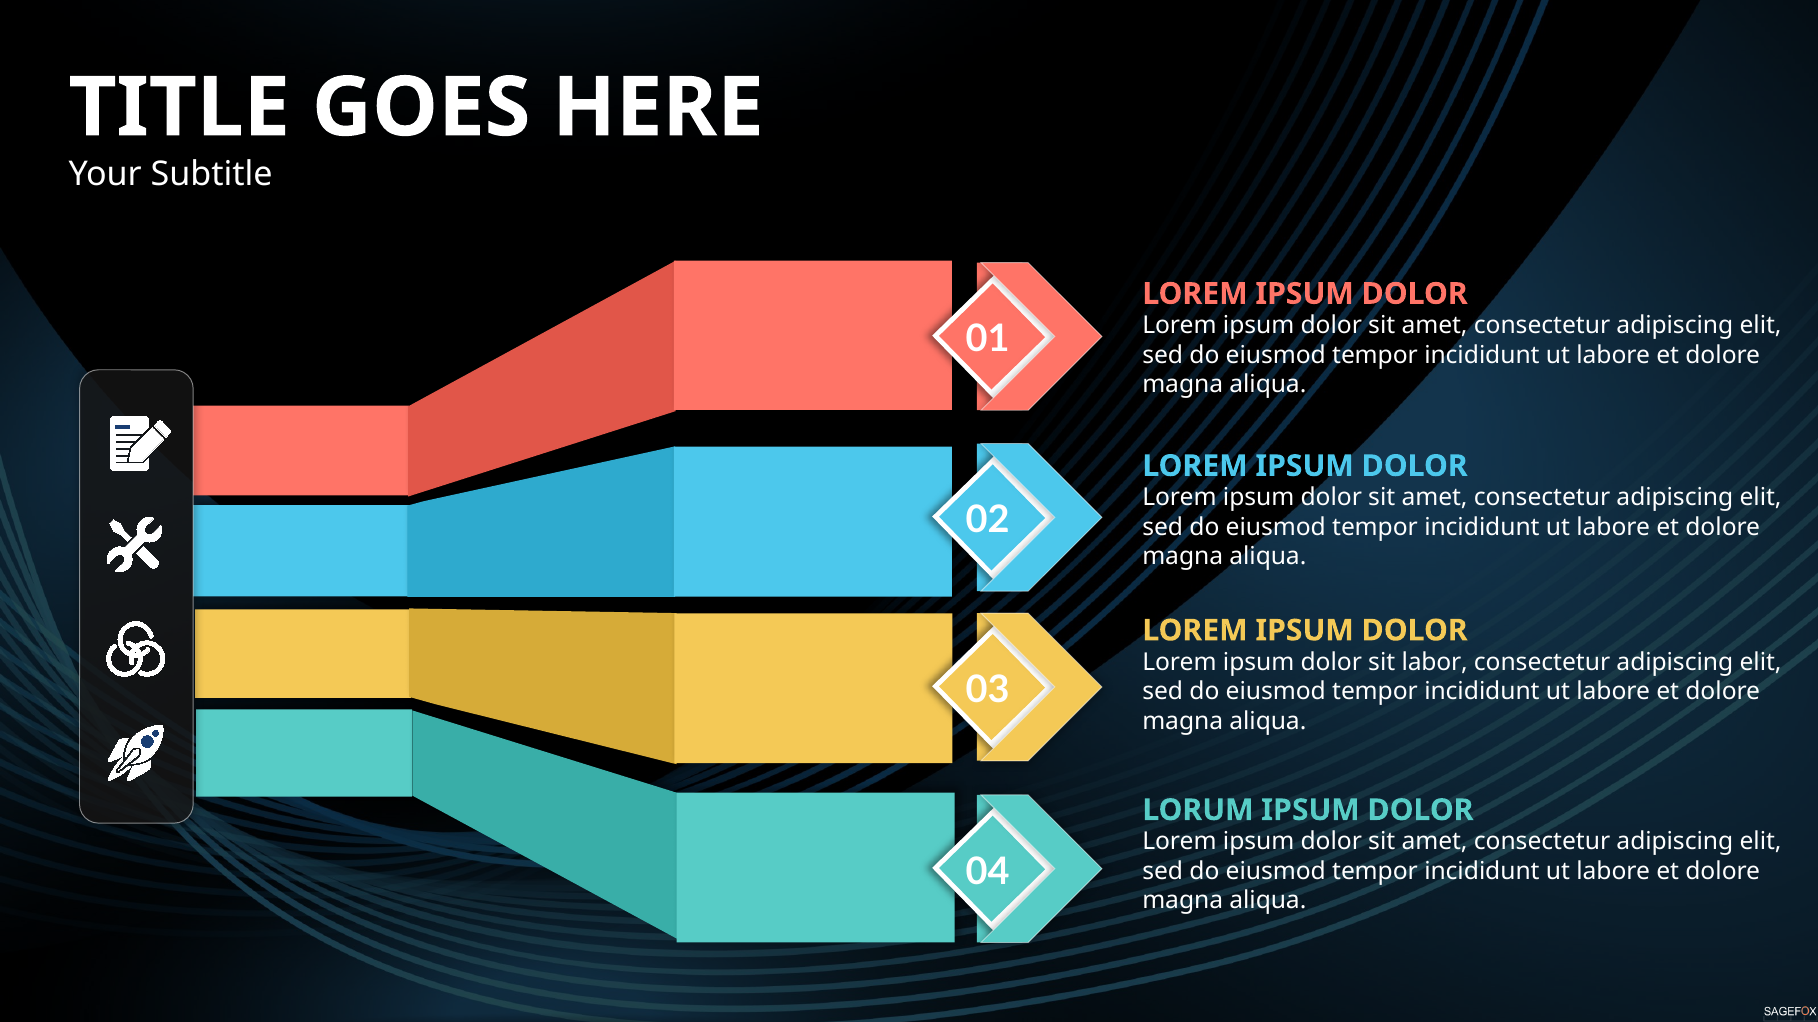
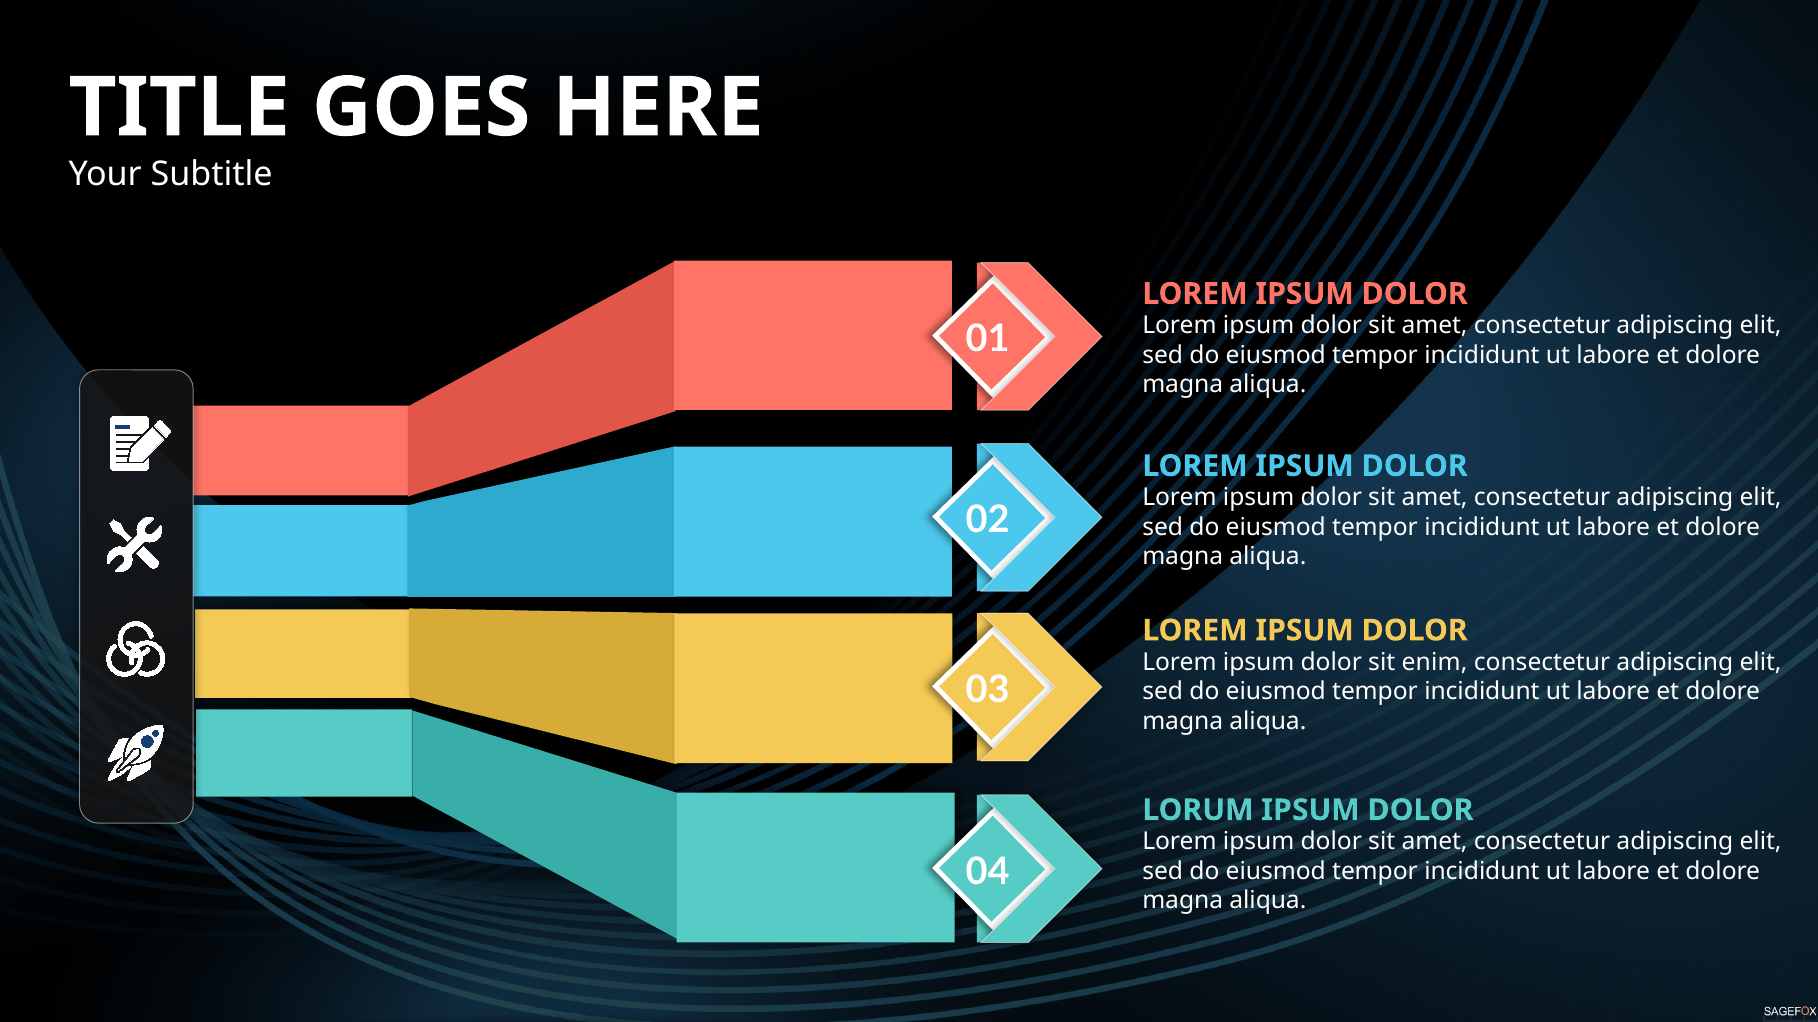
labor: labor -> enim
